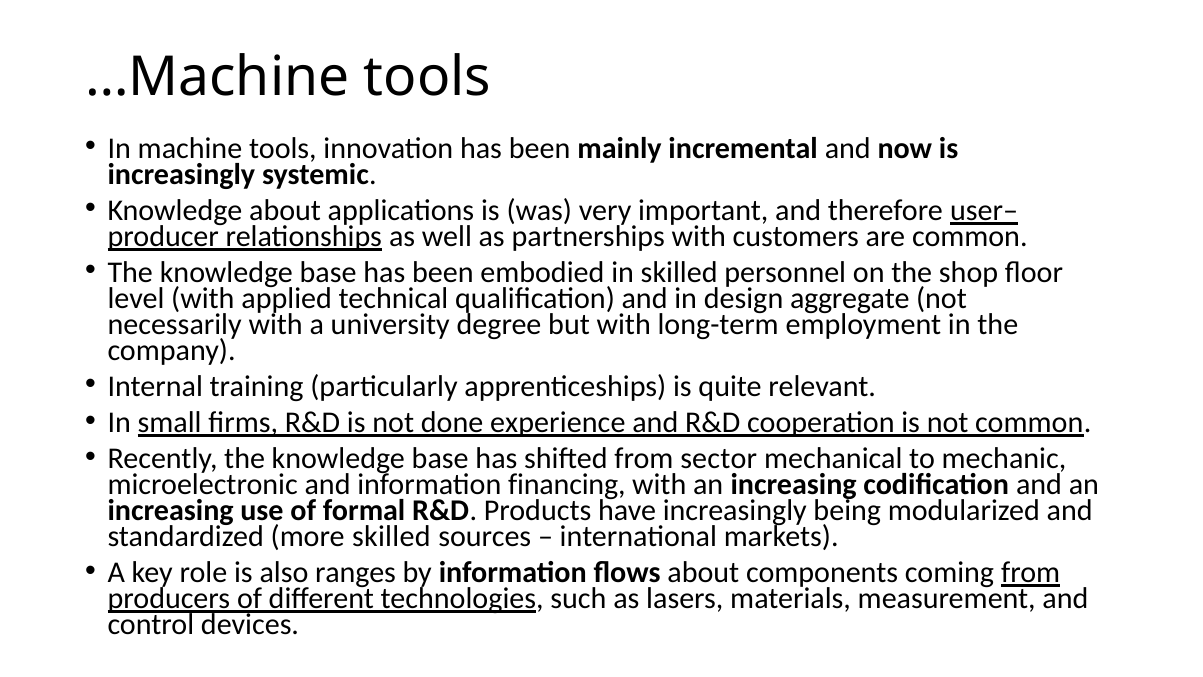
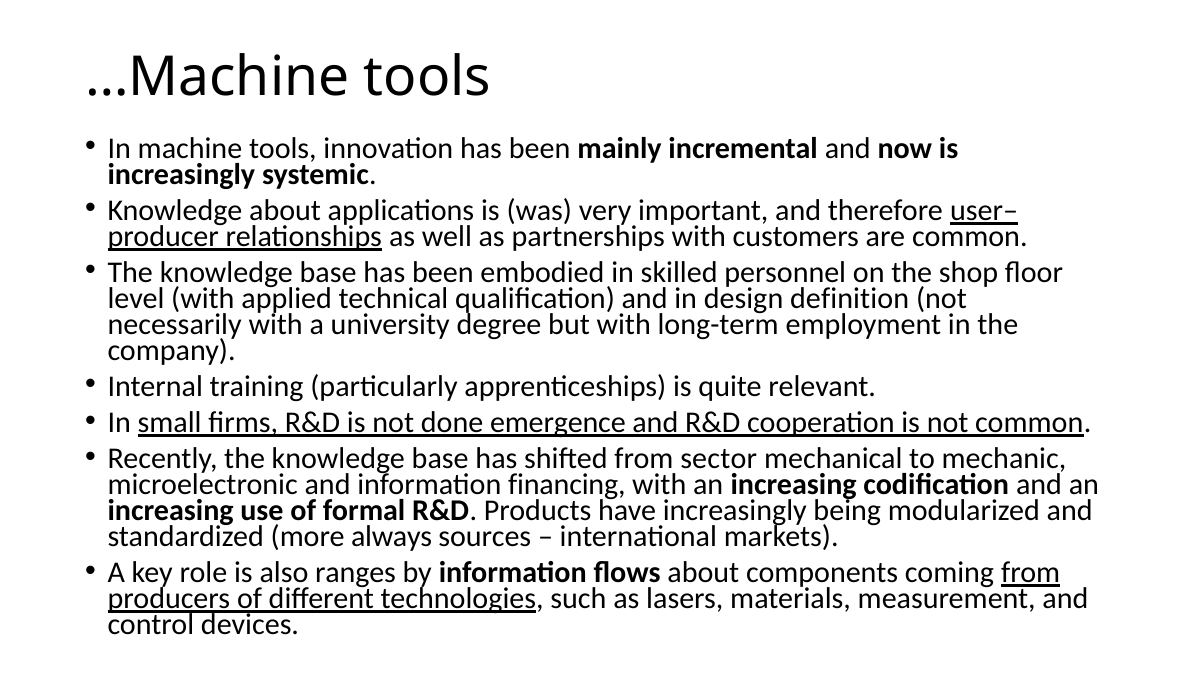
aggregate: aggregate -> definition
experience: experience -> emergence
more skilled: skilled -> always
